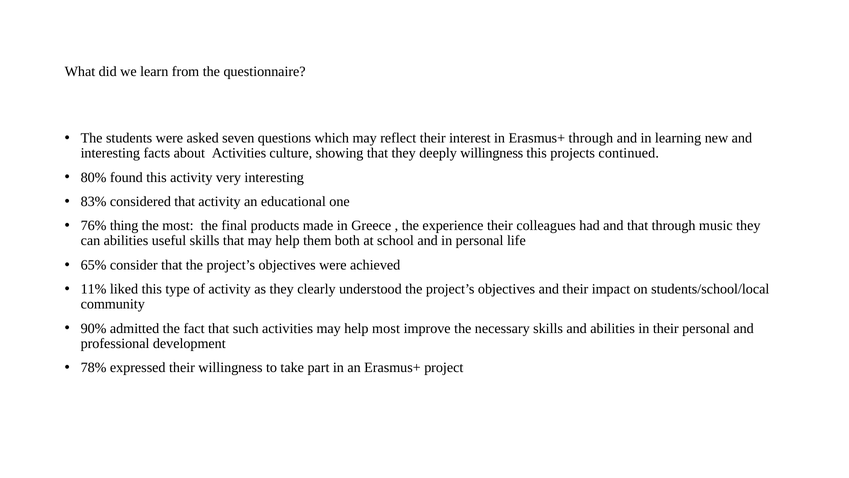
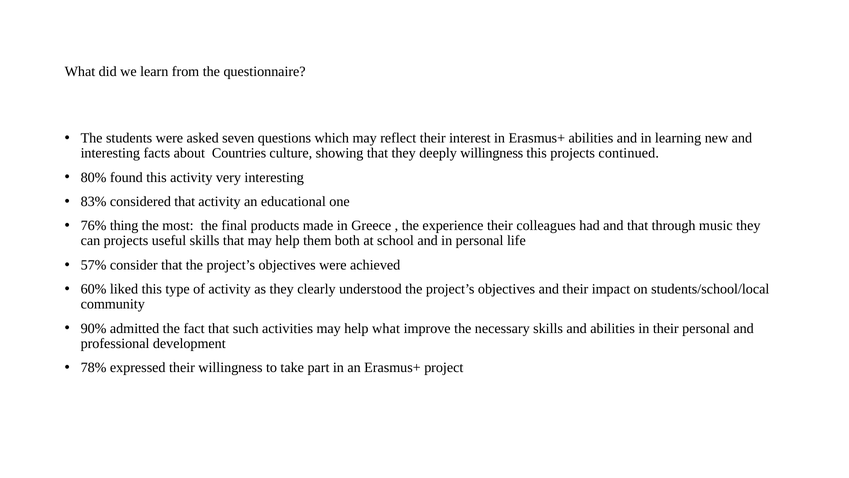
Erasmus+ through: through -> abilities
about Activities: Activities -> Countries
can abilities: abilities -> projects
65%: 65% -> 57%
11%: 11% -> 60%
help most: most -> what
